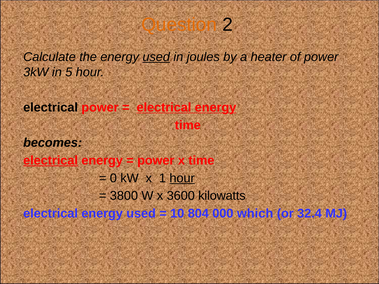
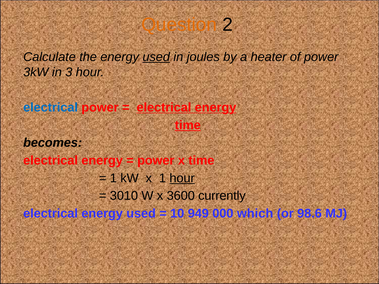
5: 5 -> 3
electrical at (51, 108) colour: black -> blue
time at (188, 125) underline: none -> present
electrical at (51, 161) underline: present -> none
0 at (113, 178): 0 -> 1
3800: 3800 -> 3010
kilowatts: kilowatts -> currently
804: 804 -> 949
32.4: 32.4 -> 98.6
